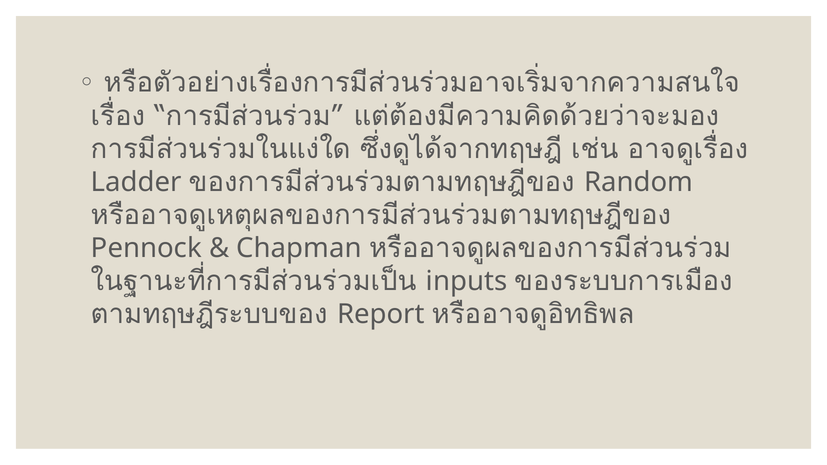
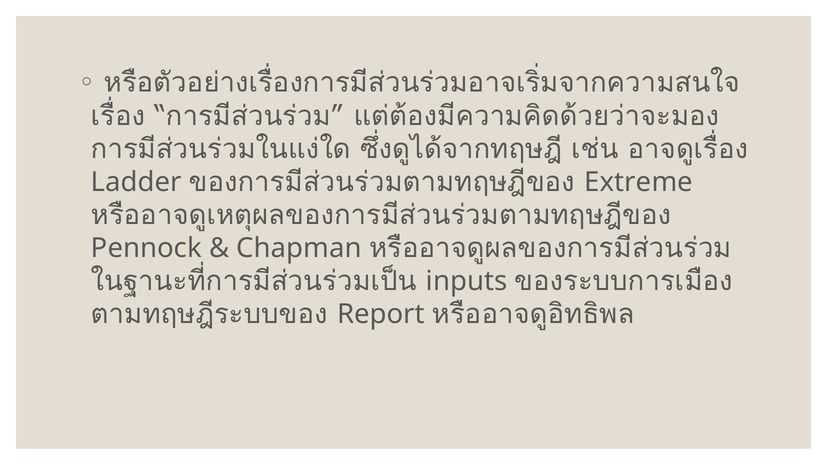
Random: Random -> Extreme
